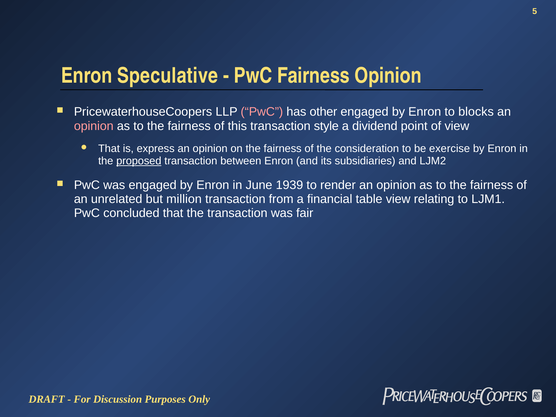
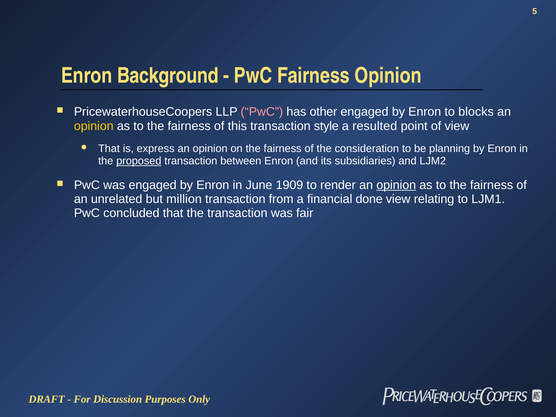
Speculative: Speculative -> Background
opinion at (94, 126) colour: pink -> yellow
dividend: dividend -> resulted
exercise: exercise -> planning
1939: 1939 -> 1909
opinion at (396, 185) underline: none -> present
table: table -> done
